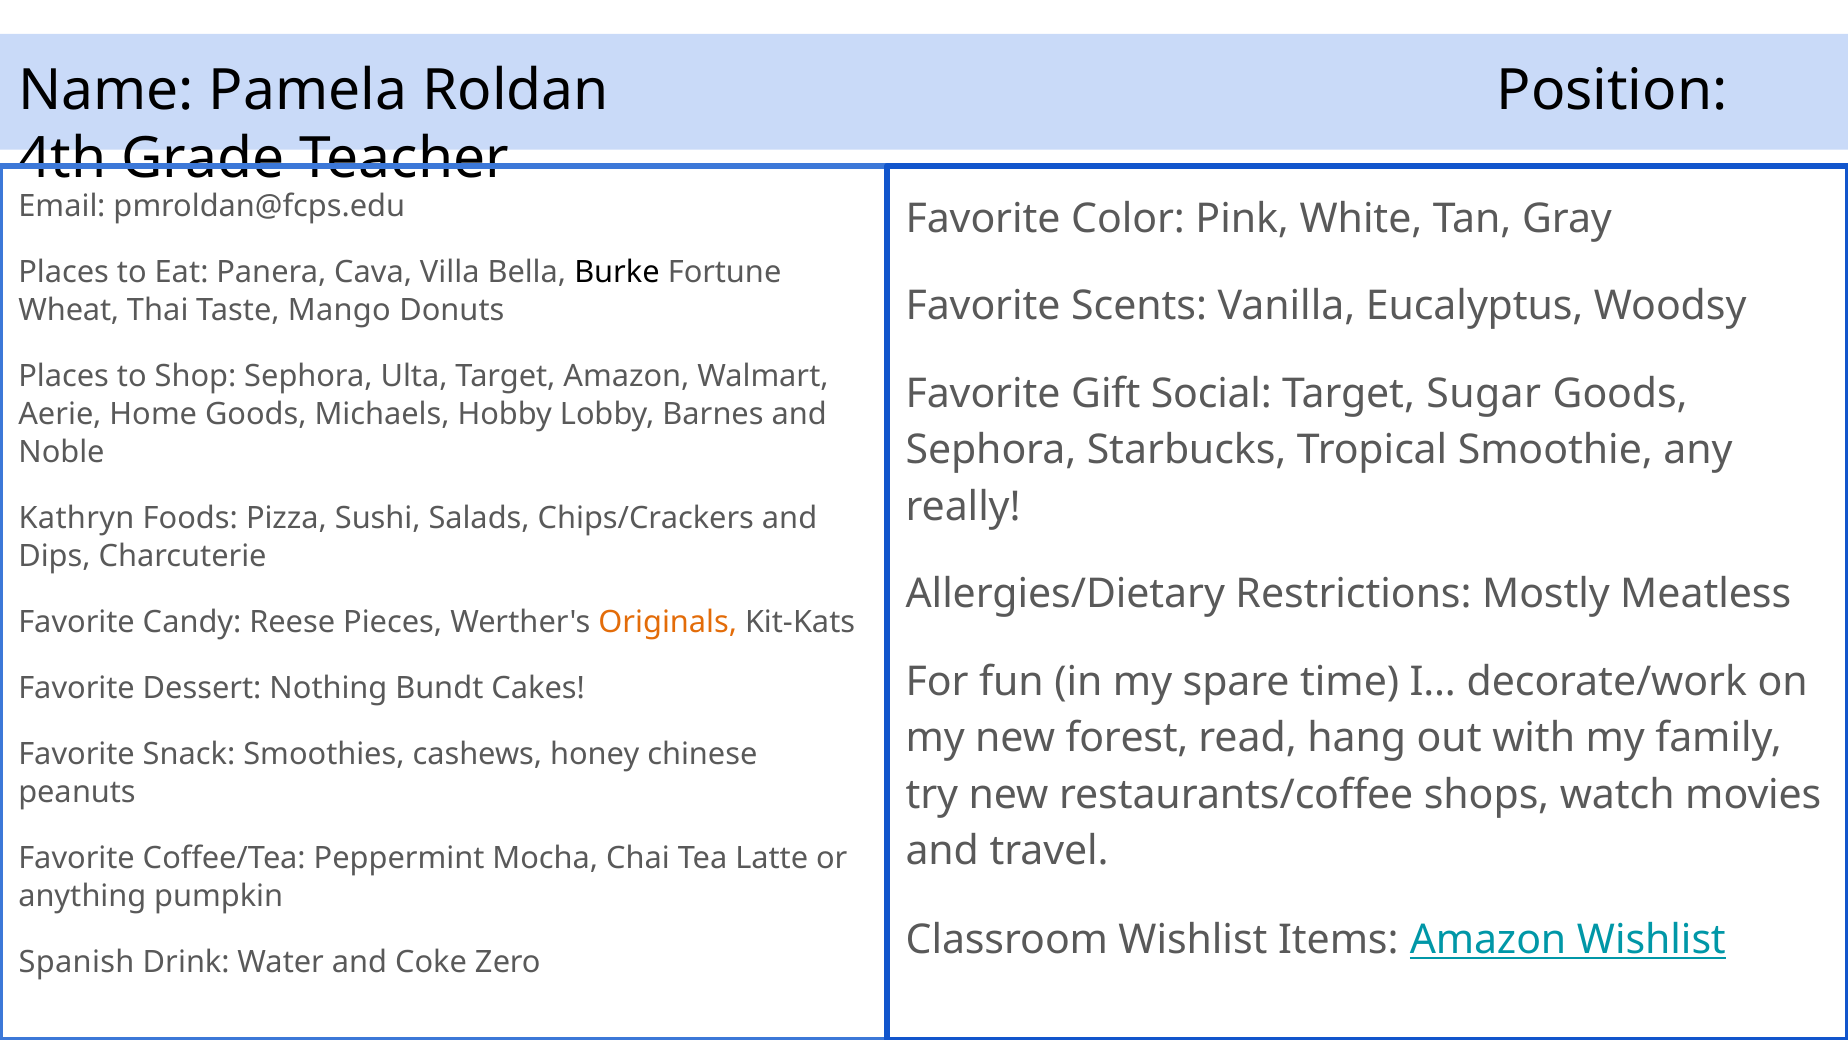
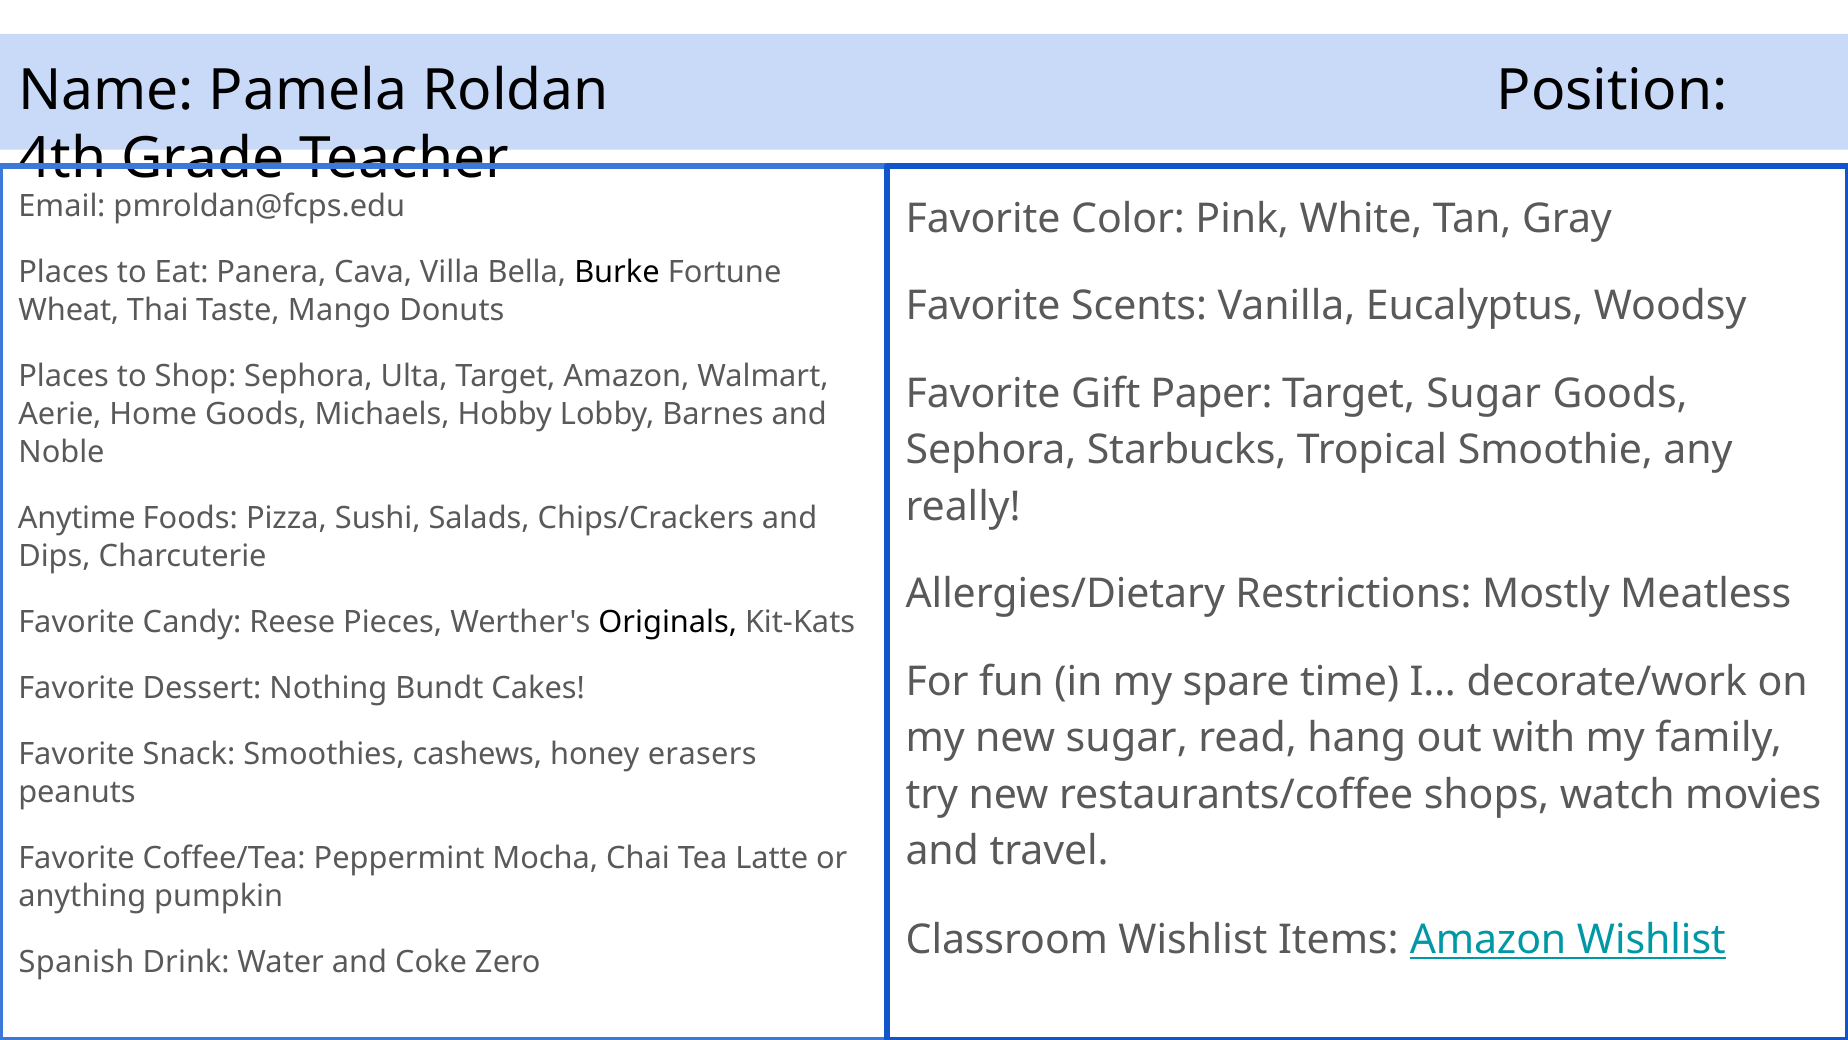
Social: Social -> Paper
Kathryn: Kathryn -> Anytime
Originals colour: orange -> black
new forest: forest -> sugar
chinese: chinese -> erasers
